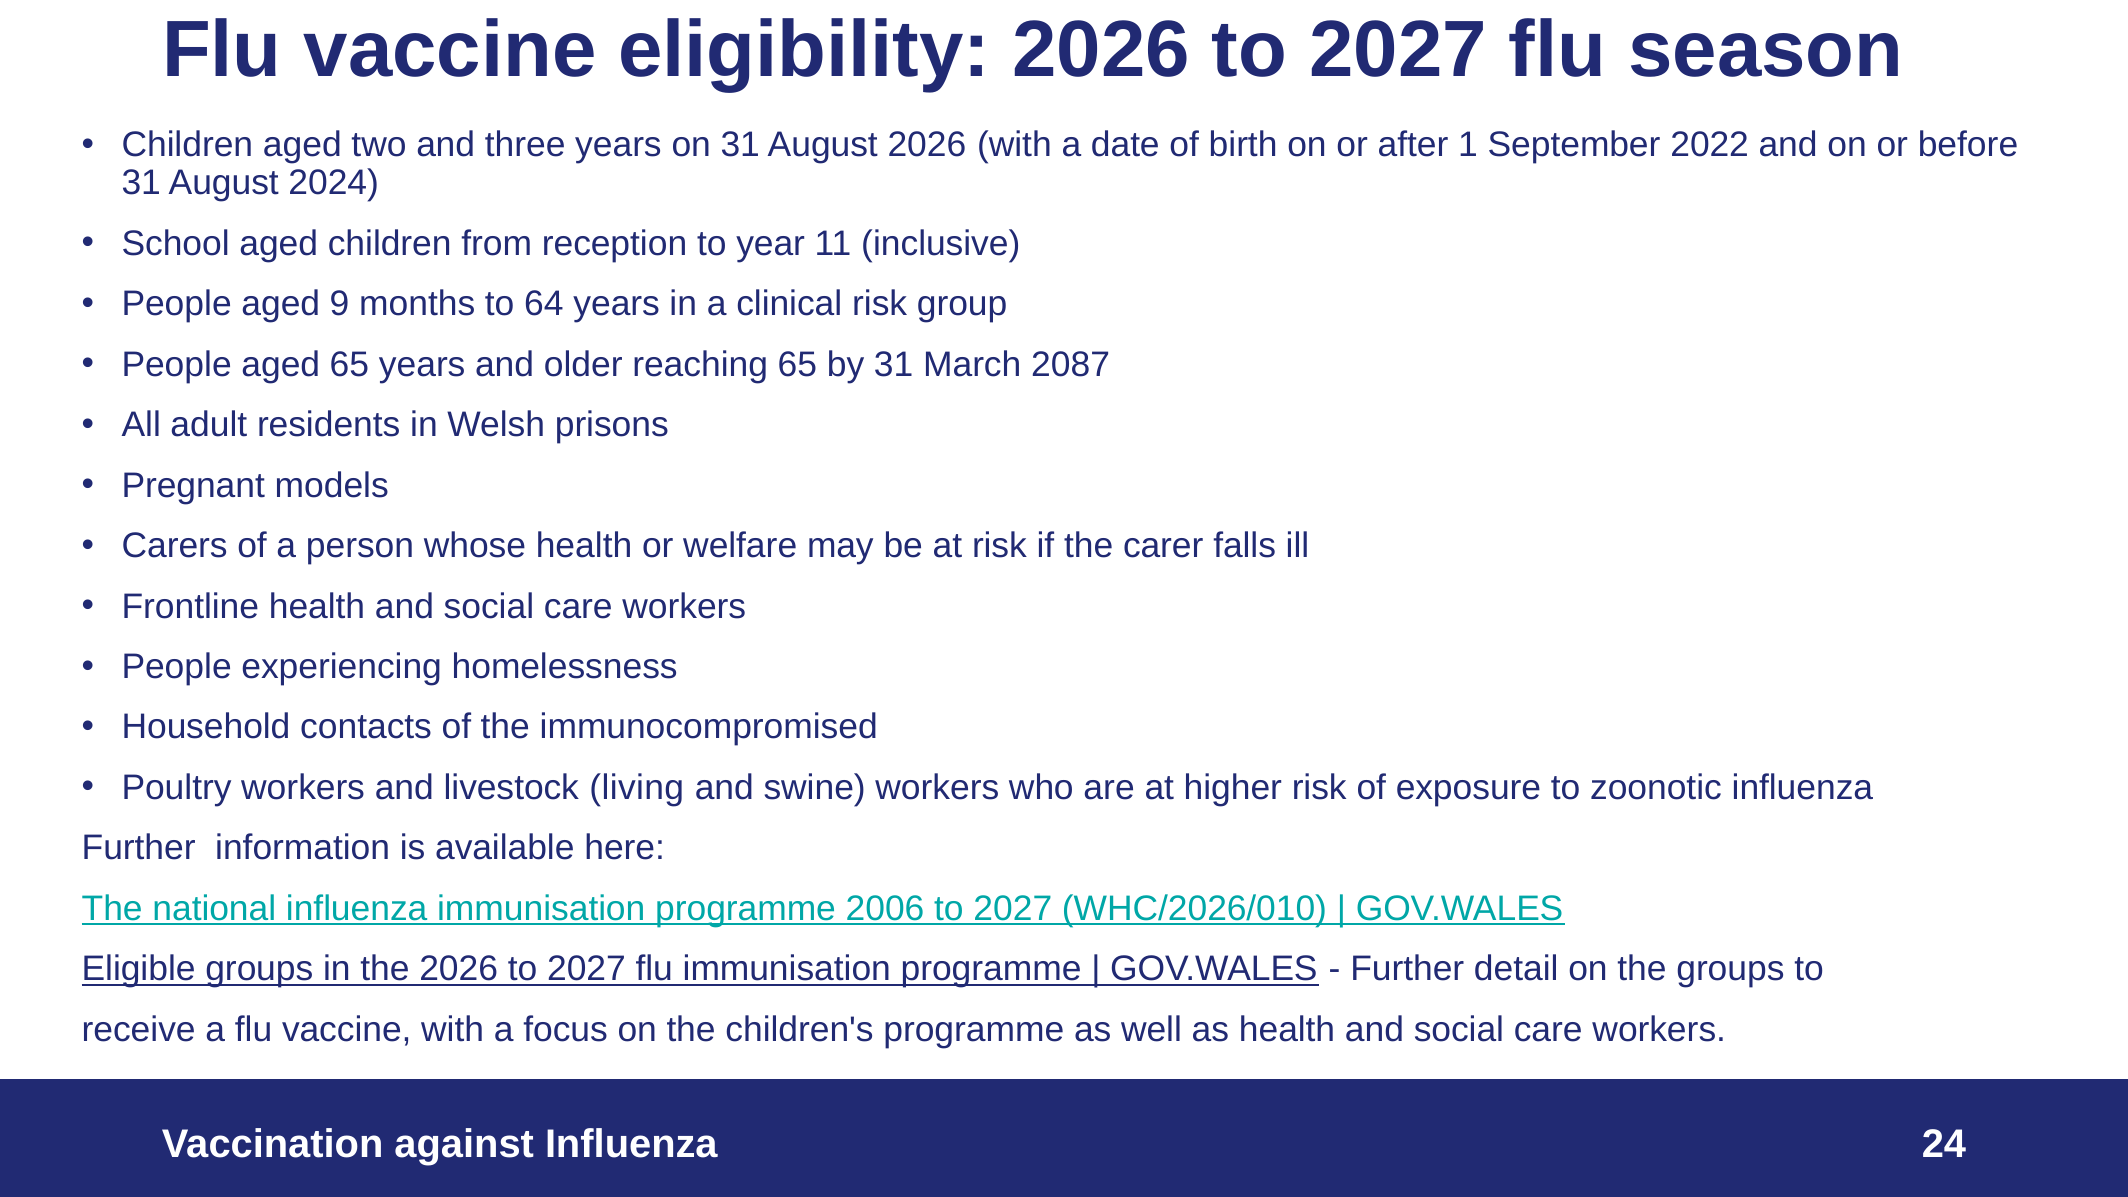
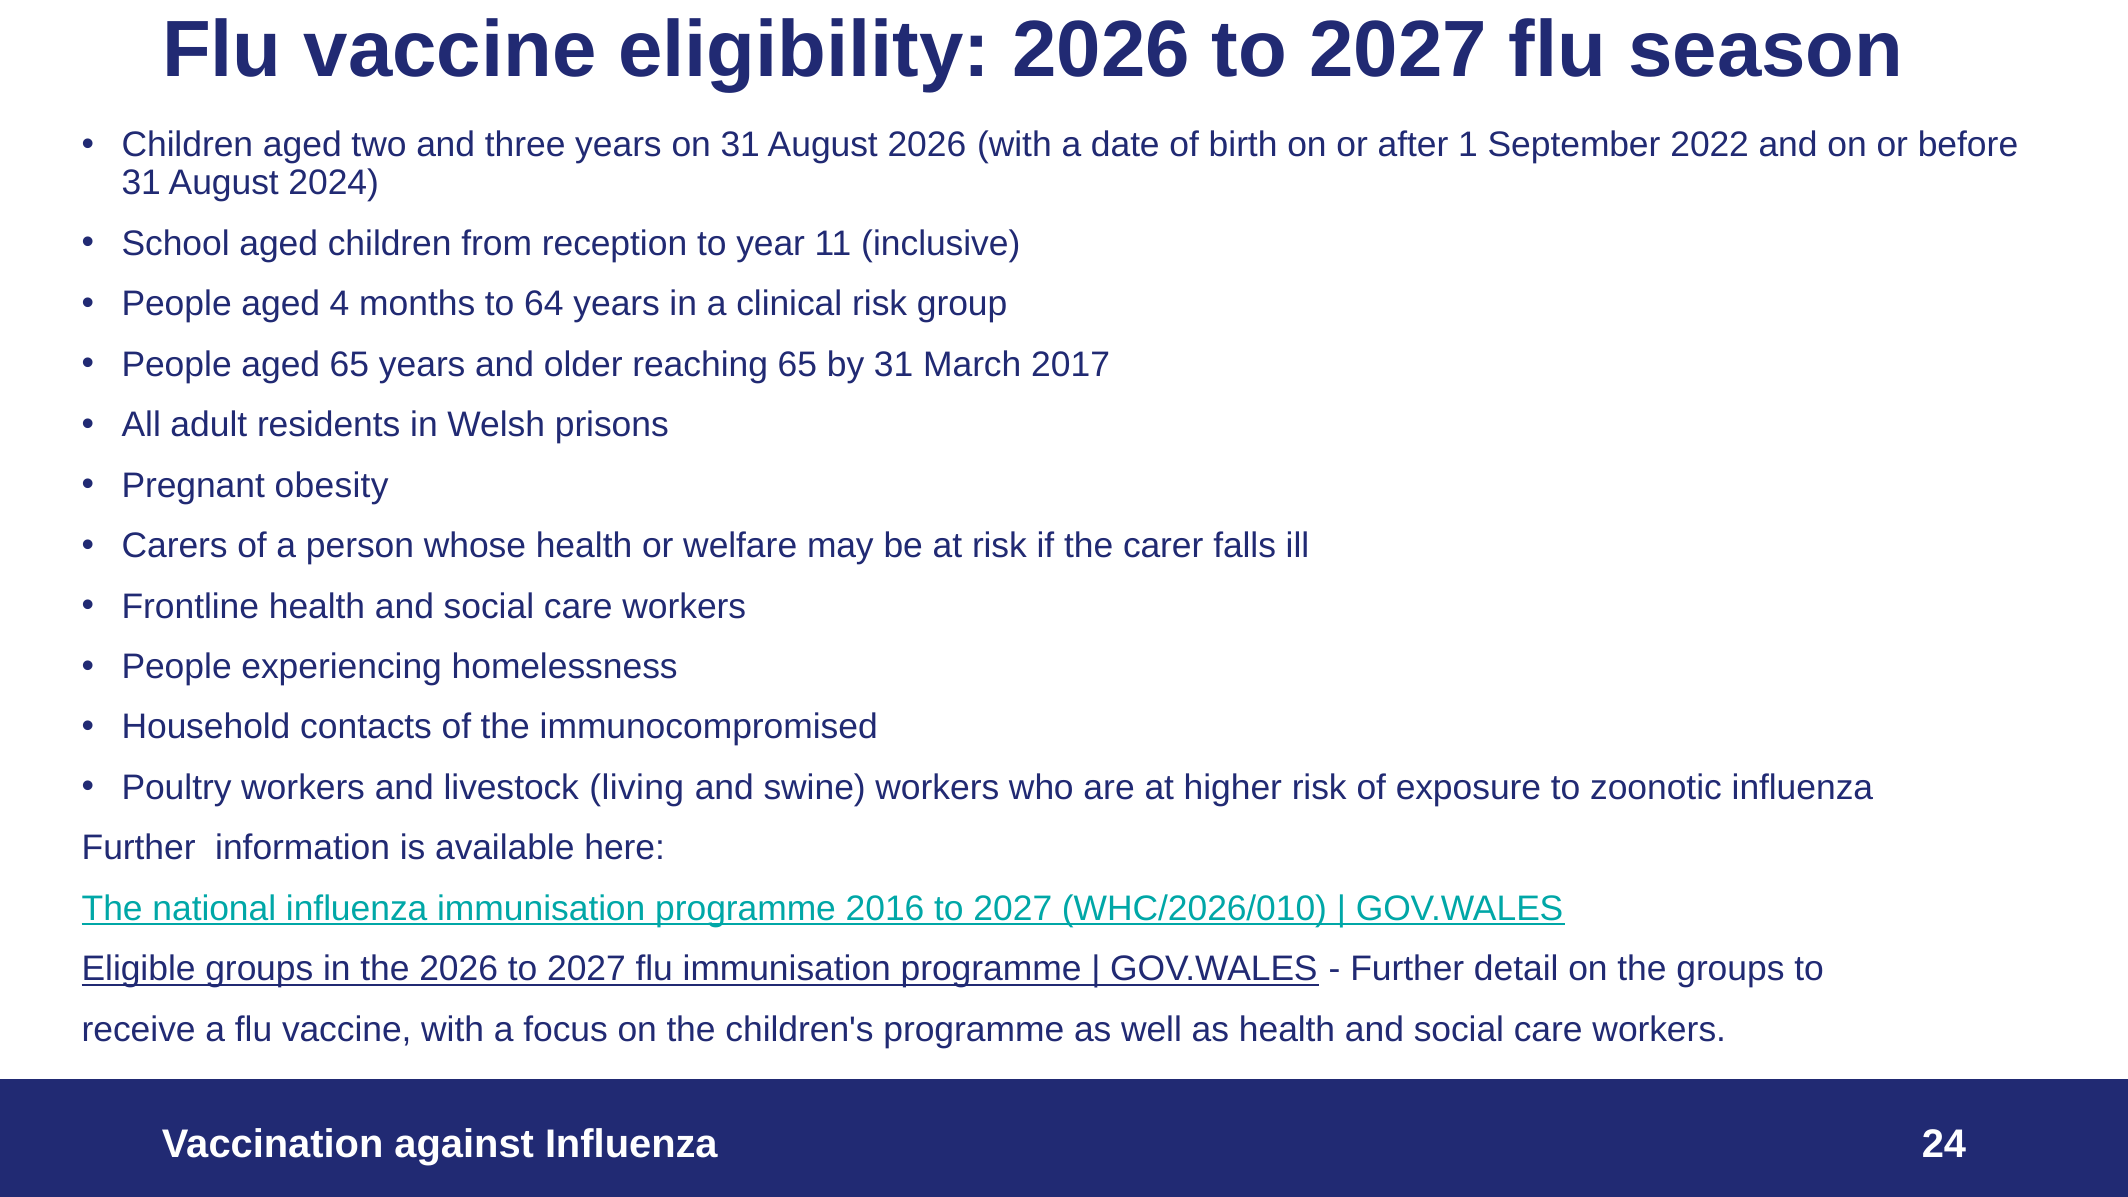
9: 9 -> 4
2087: 2087 -> 2017
models: models -> obesity
2006: 2006 -> 2016
